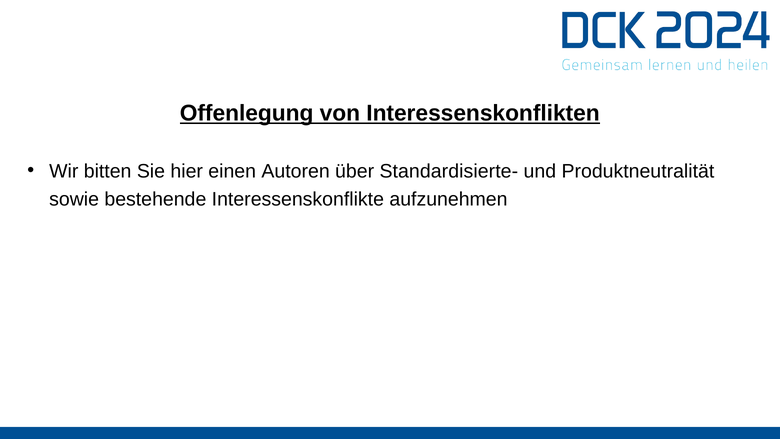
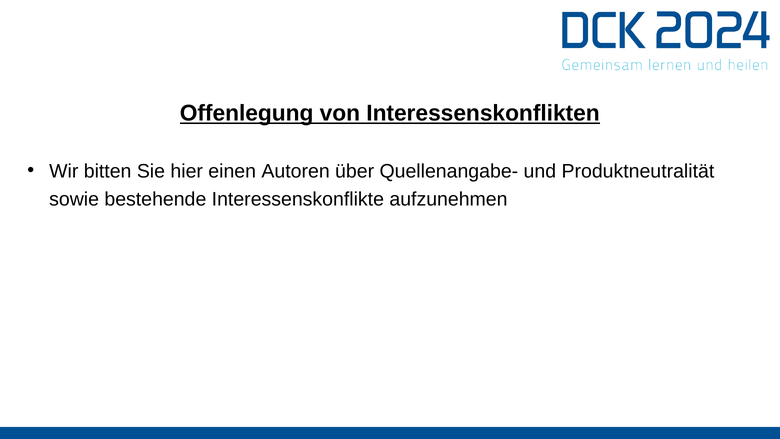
Standardisierte-: Standardisierte- -> Quellenangabe-
